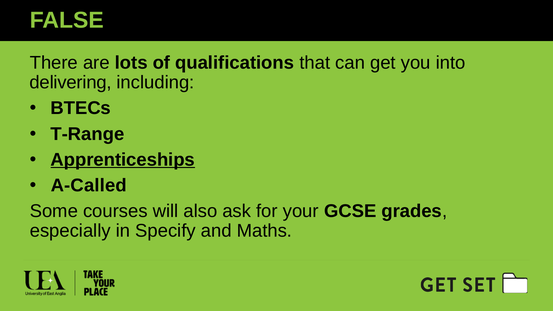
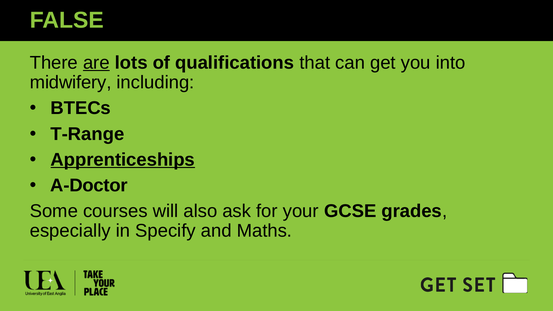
are underline: none -> present
delivering: delivering -> midwifery
A-Called: A-Called -> A-Doctor
